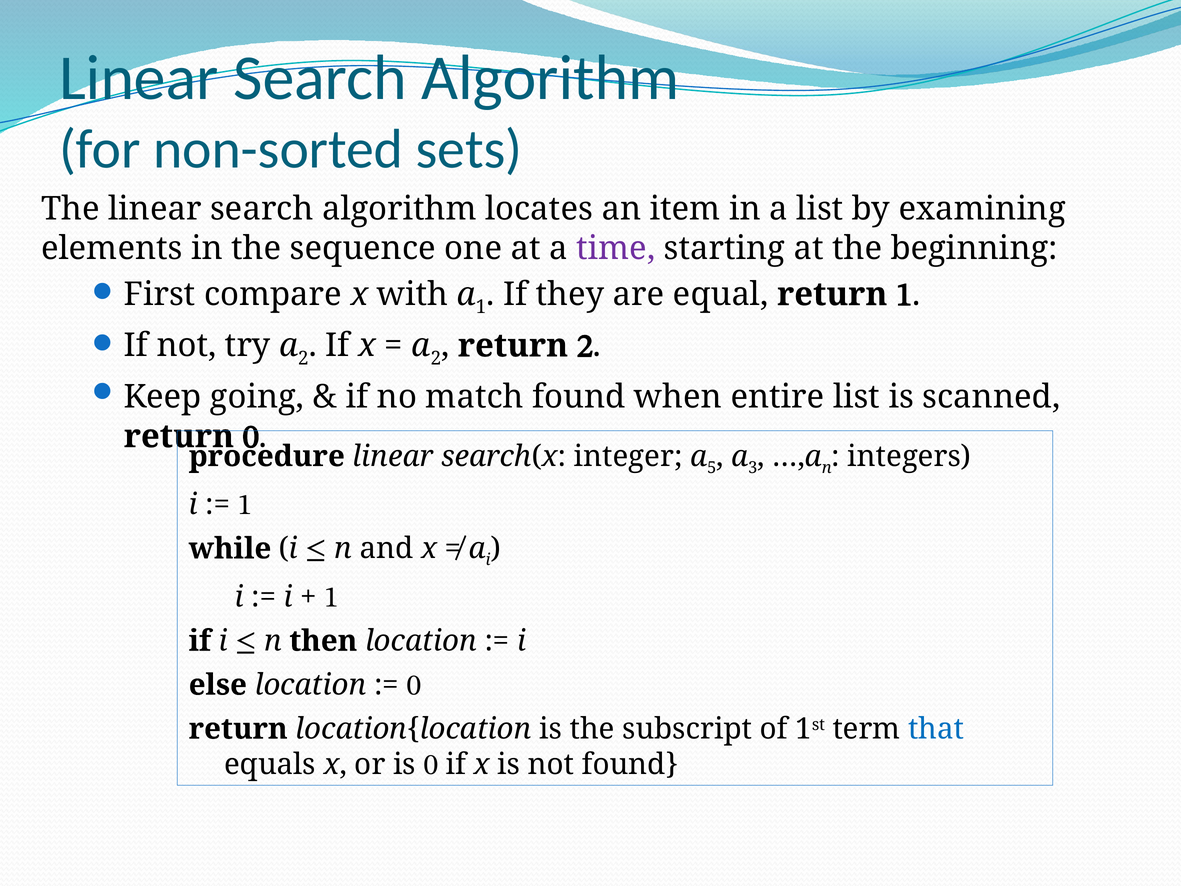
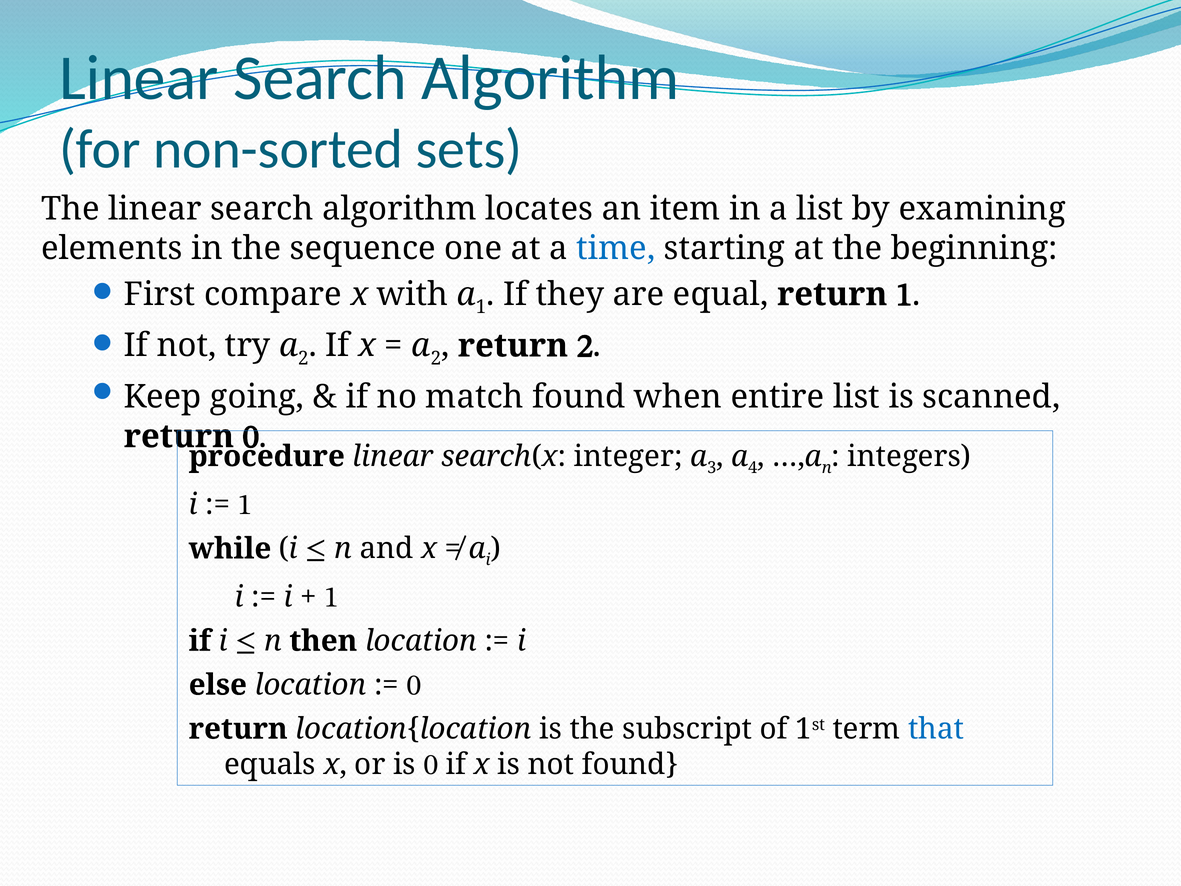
time colour: purple -> blue
5: 5 -> 3
3: 3 -> 4
